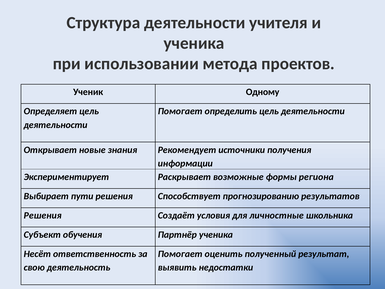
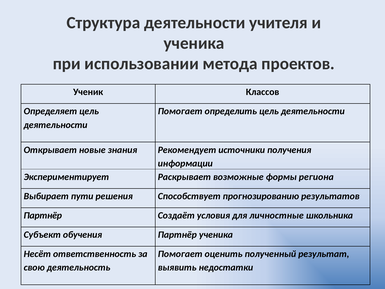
Одному: Одному -> Классов
Решения at (43, 215): Решения -> Партнёр
